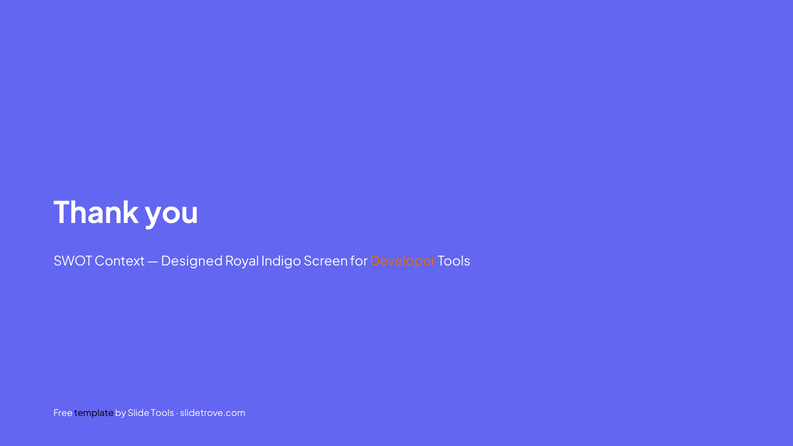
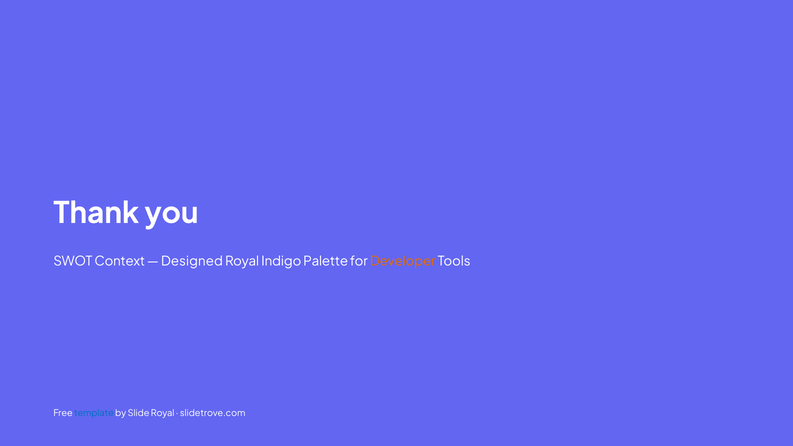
Screen: Screen -> Palette
template colour: black -> blue
Slide Tools: Tools -> Royal
